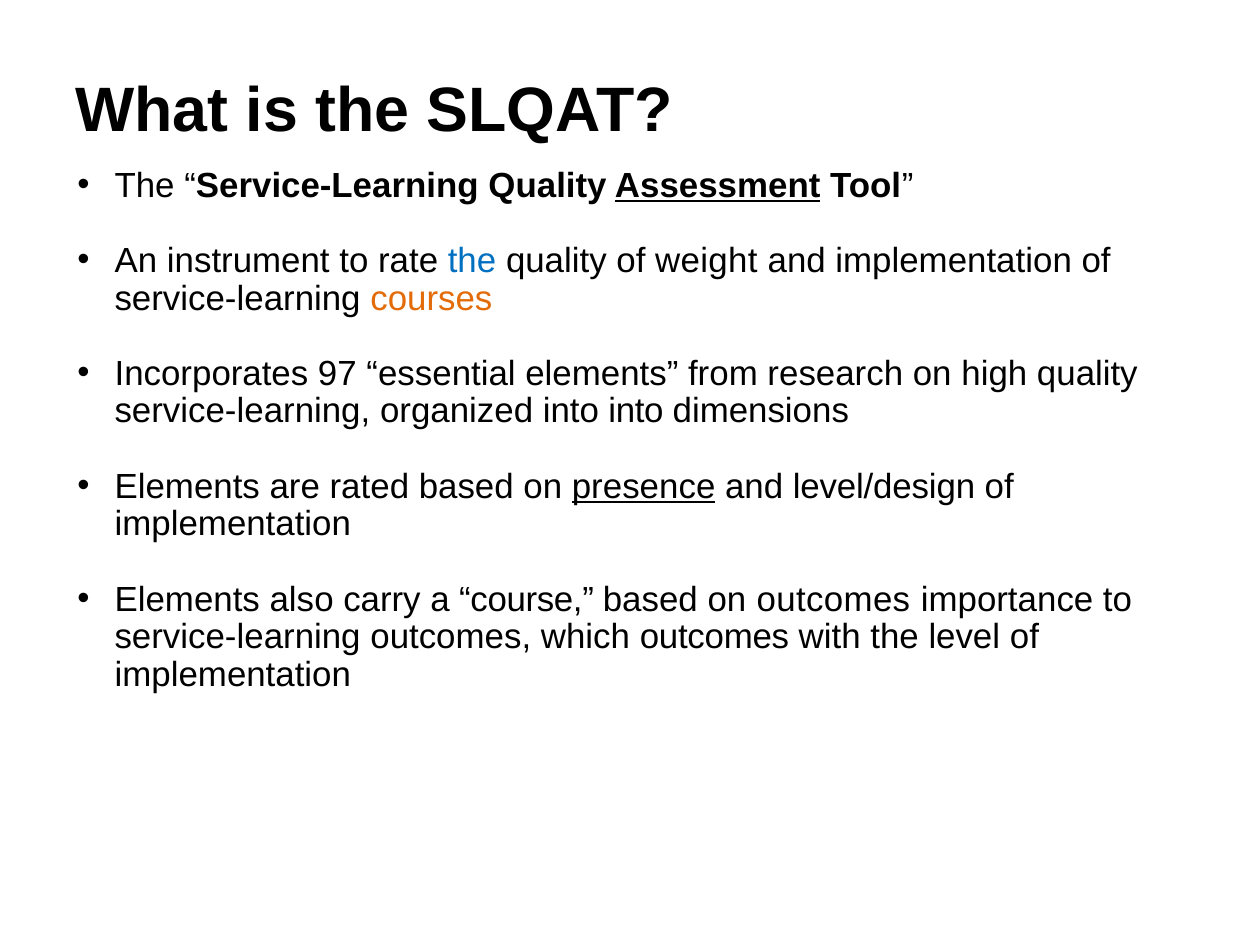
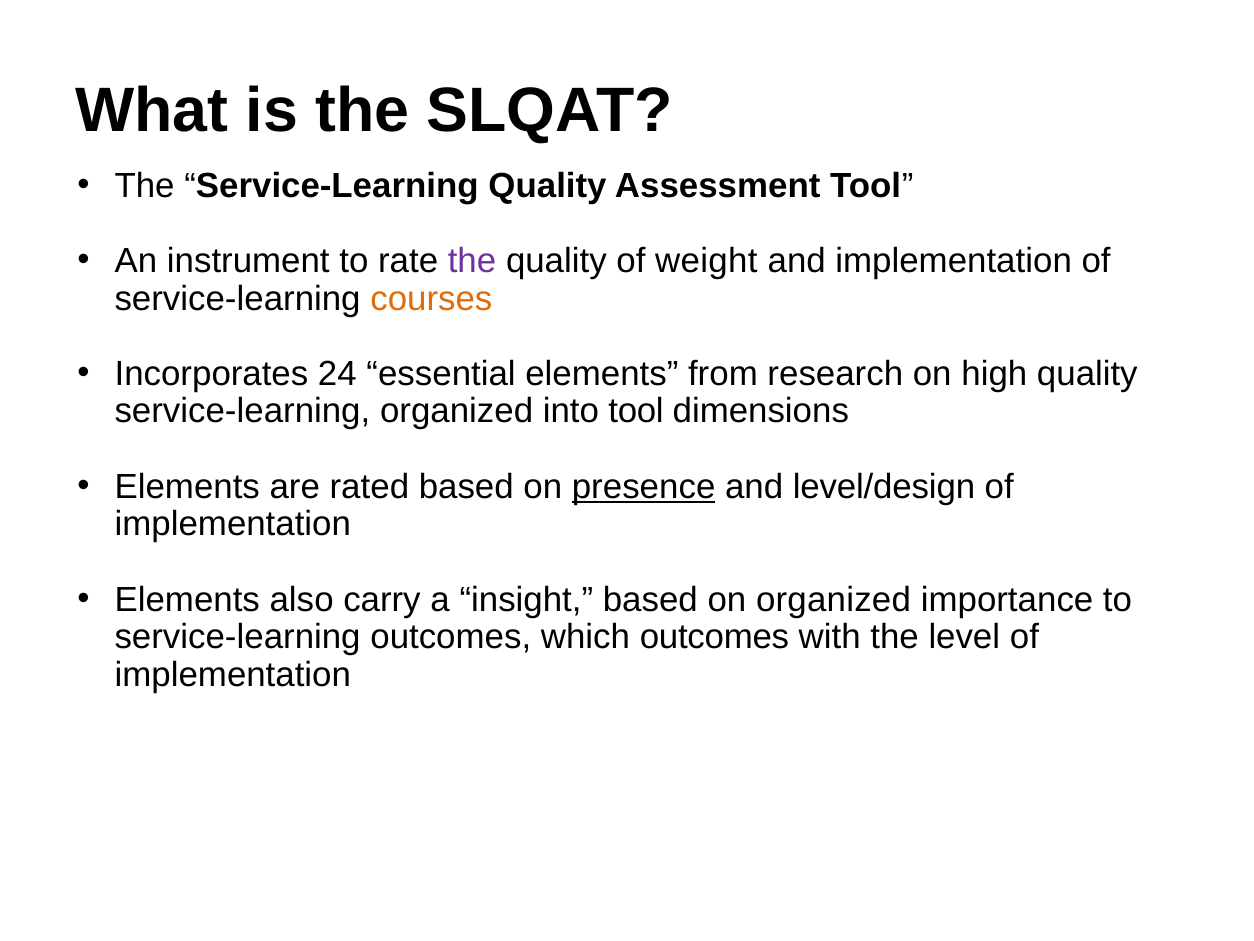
Assessment underline: present -> none
the at (472, 261) colour: blue -> purple
97: 97 -> 24
into into: into -> tool
course: course -> insight
on outcomes: outcomes -> organized
